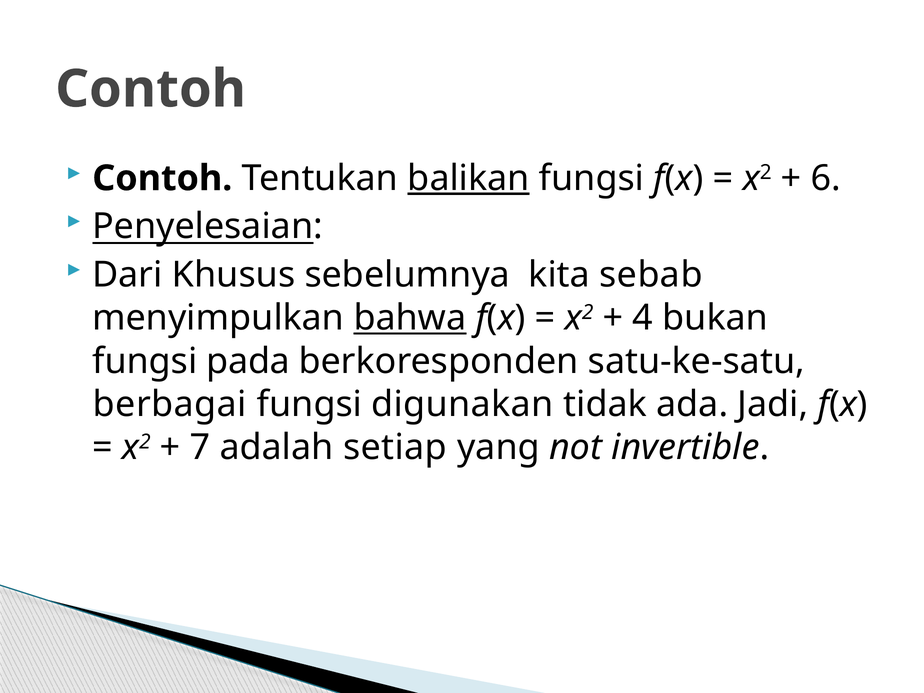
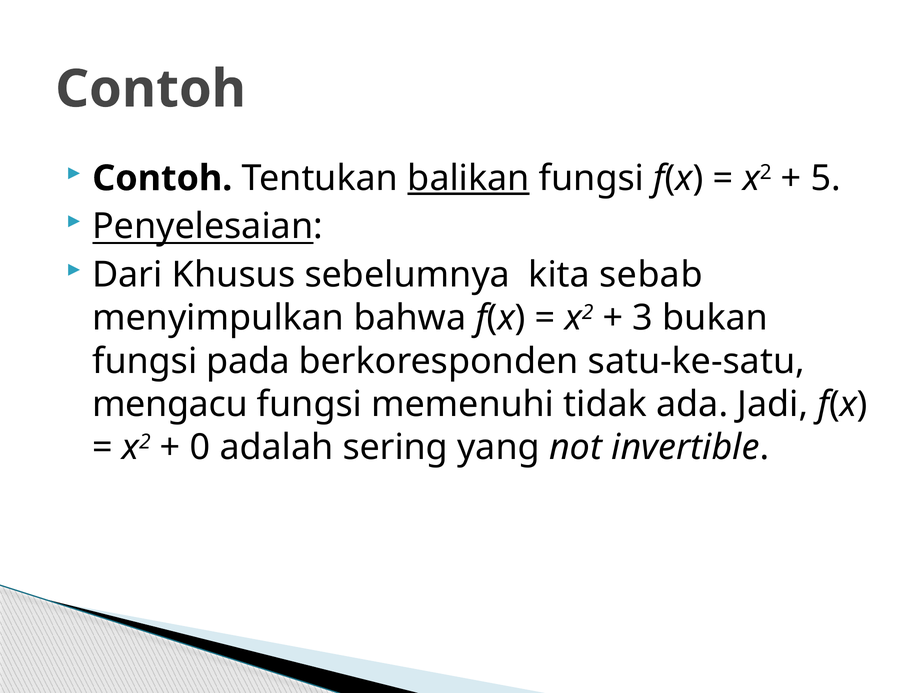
6: 6 -> 5
bahwa underline: present -> none
4: 4 -> 3
berbagai: berbagai -> mengacu
digunakan: digunakan -> memenuhi
7: 7 -> 0
setiap: setiap -> sering
